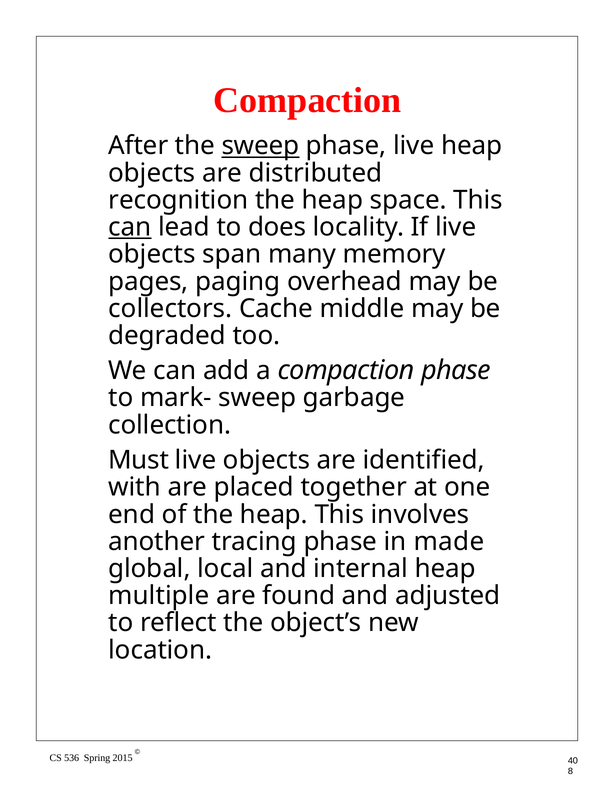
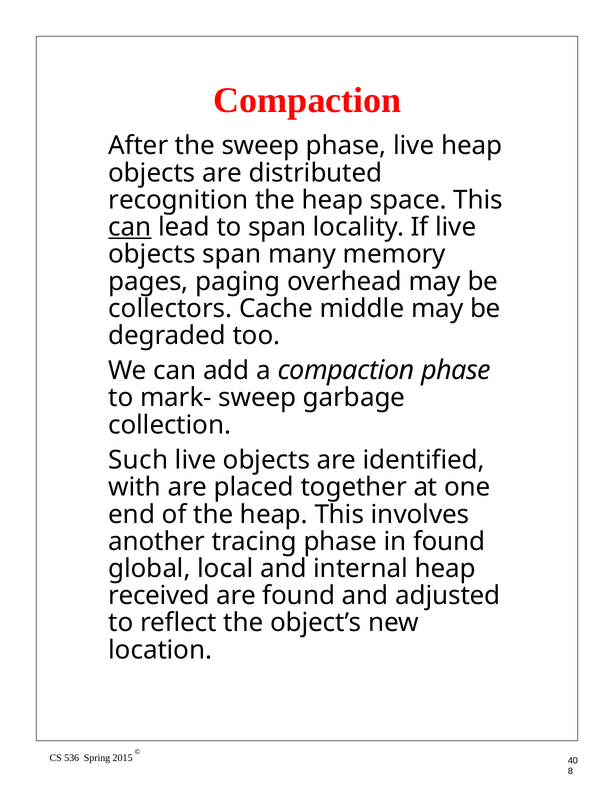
sweep at (260, 146) underline: present -> none
to does: does -> span
Must: Must -> Such
in made: made -> found
multiple: multiple -> received
